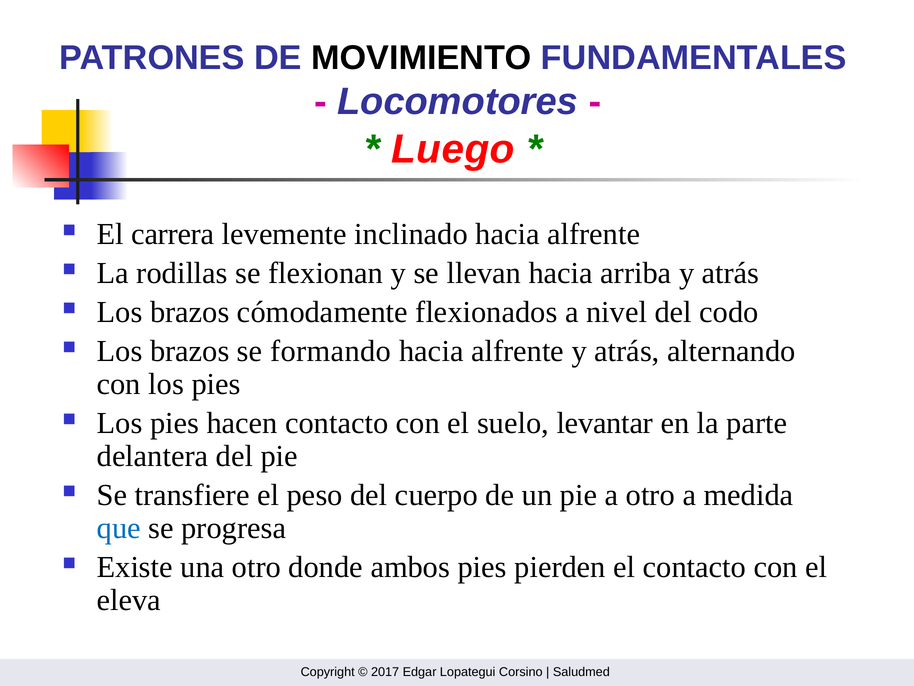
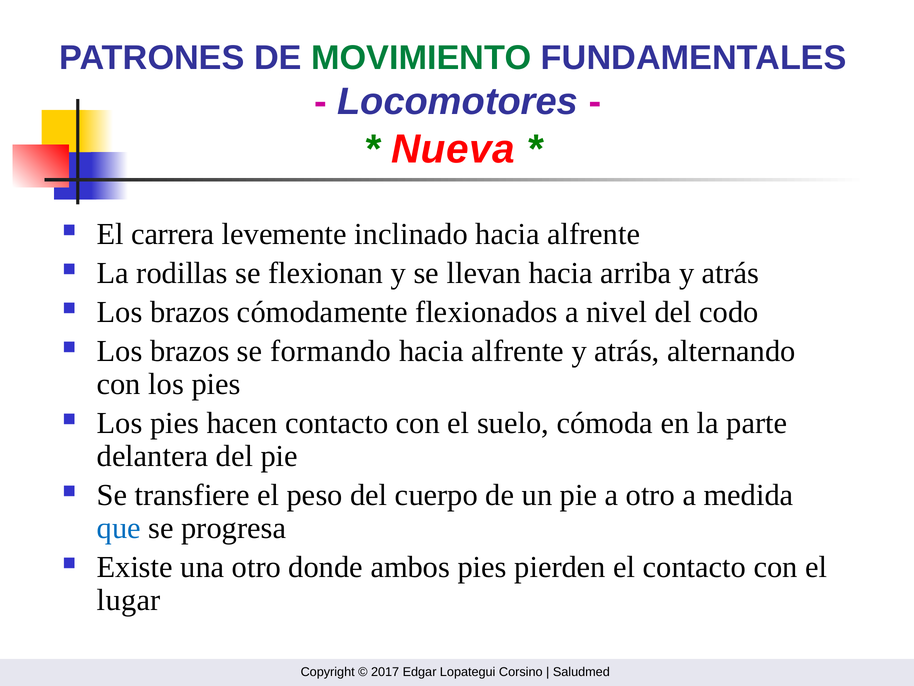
MOVIMIENTO colour: black -> green
Luego: Luego -> Nueva
levantar: levantar -> cómoda
eleva: eleva -> lugar
